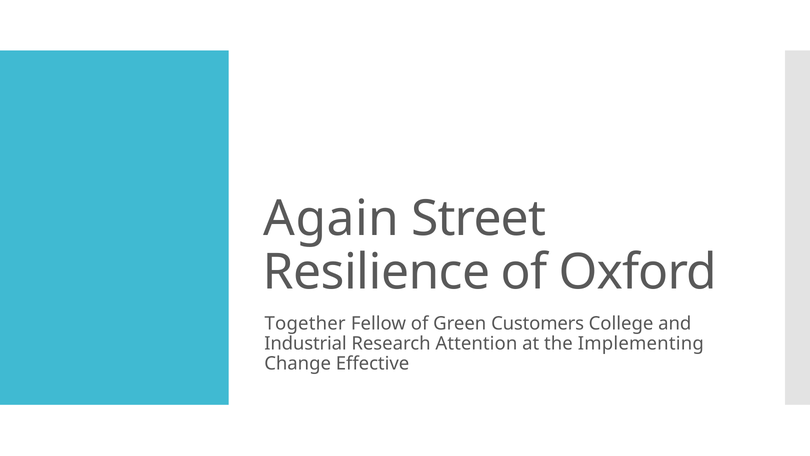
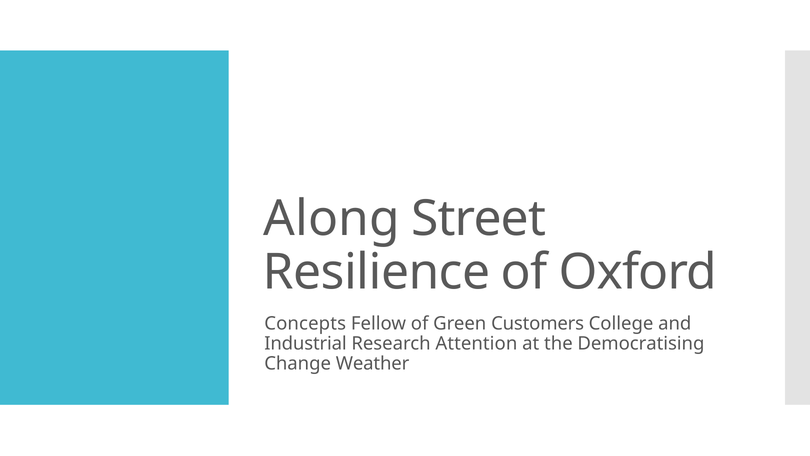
Again: Again -> Along
Together: Together -> Concepts
Implementing: Implementing -> Democratising
Effective: Effective -> Weather
